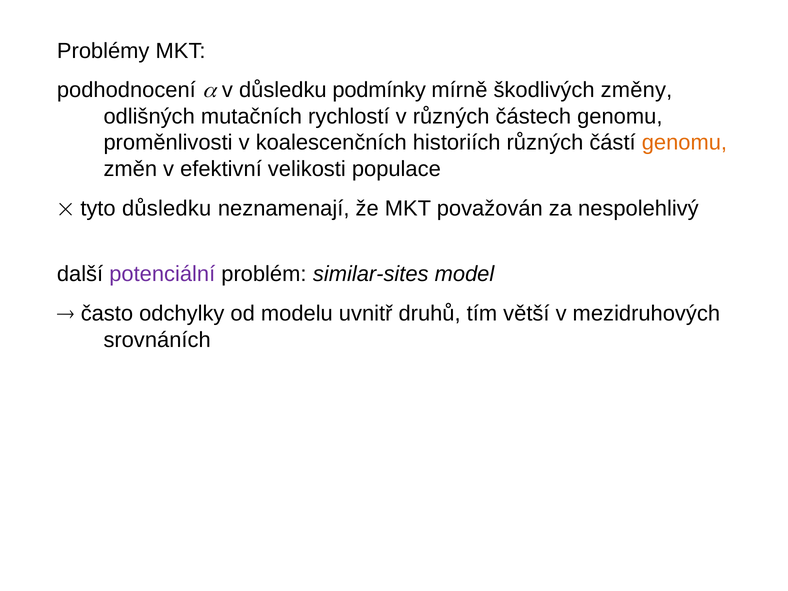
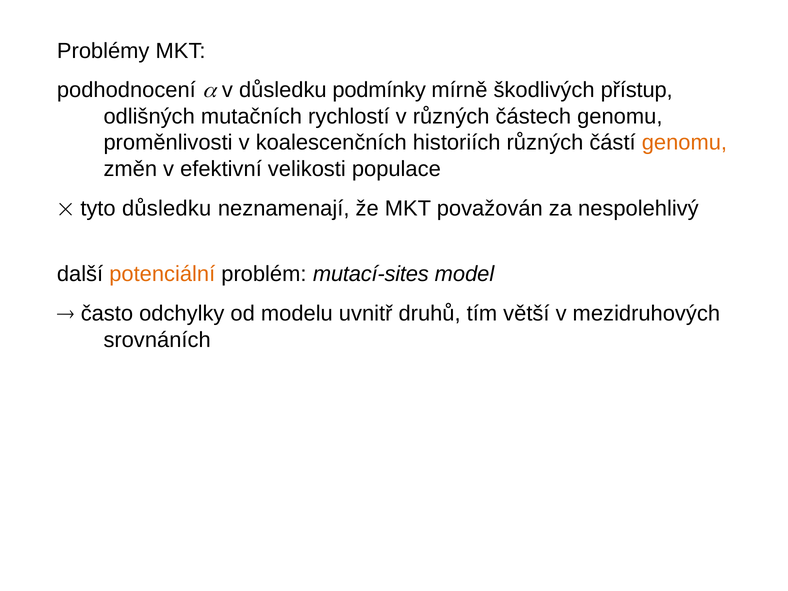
změny: změny -> přístup
potenciální colour: purple -> orange
similar-sites: similar-sites -> mutací-sites
